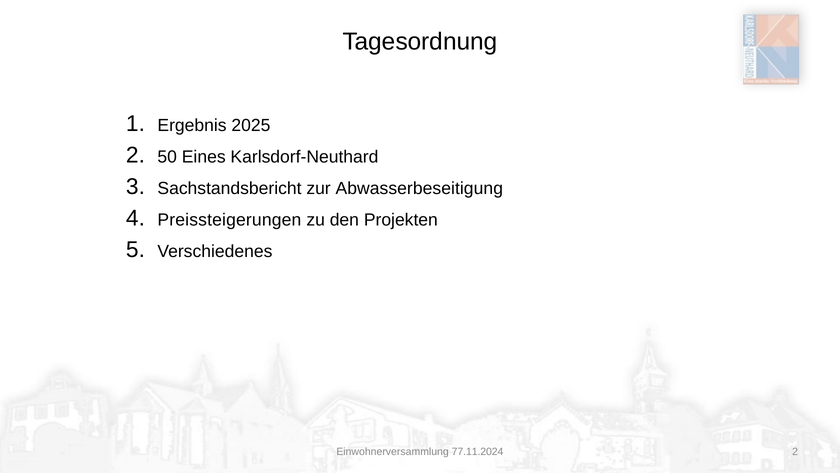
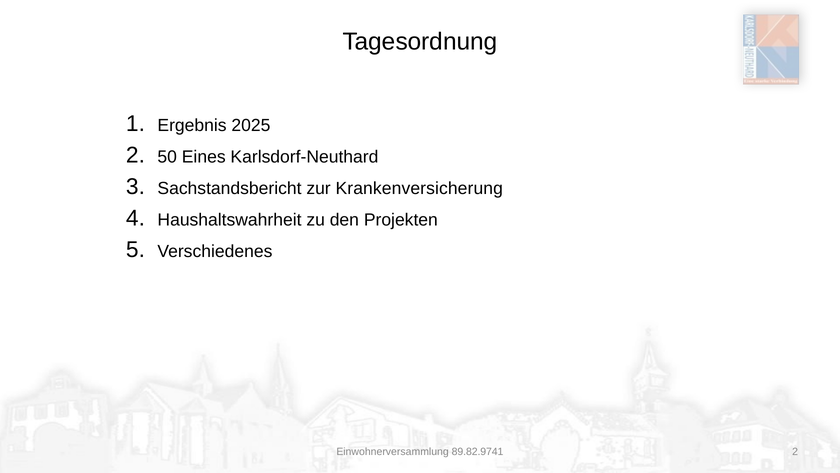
Abwasserbeseitigung: Abwasserbeseitigung -> Krankenversicherung
Preissteigerungen: Preissteigerungen -> Haushaltswahrheit
77.11.2024: 77.11.2024 -> 89.82.9741
